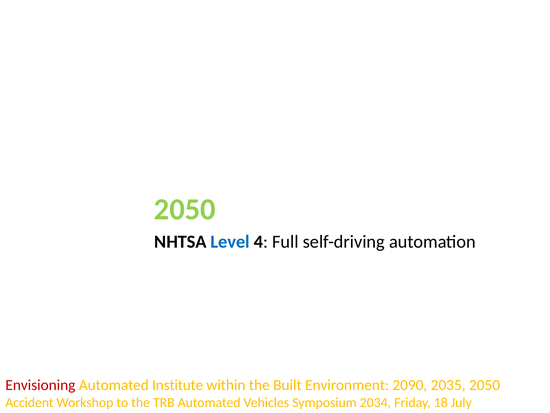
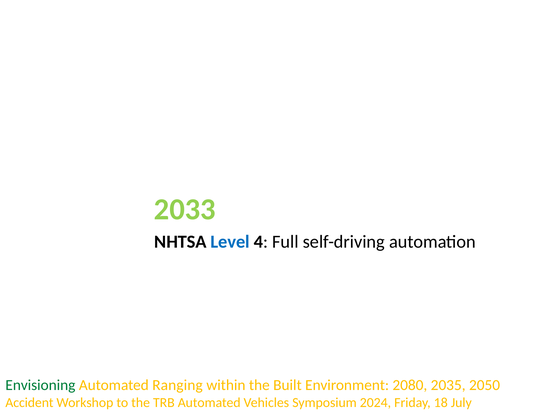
2050 at (185, 209): 2050 -> 2033
Envisioning colour: red -> green
Institute: Institute -> Ranging
2090: 2090 -> 2080
2034: 2034 -> 2024
